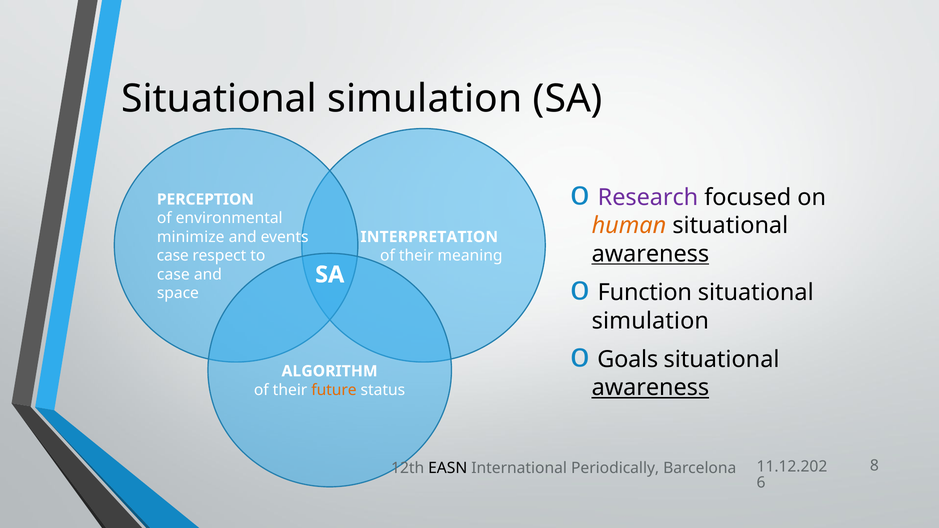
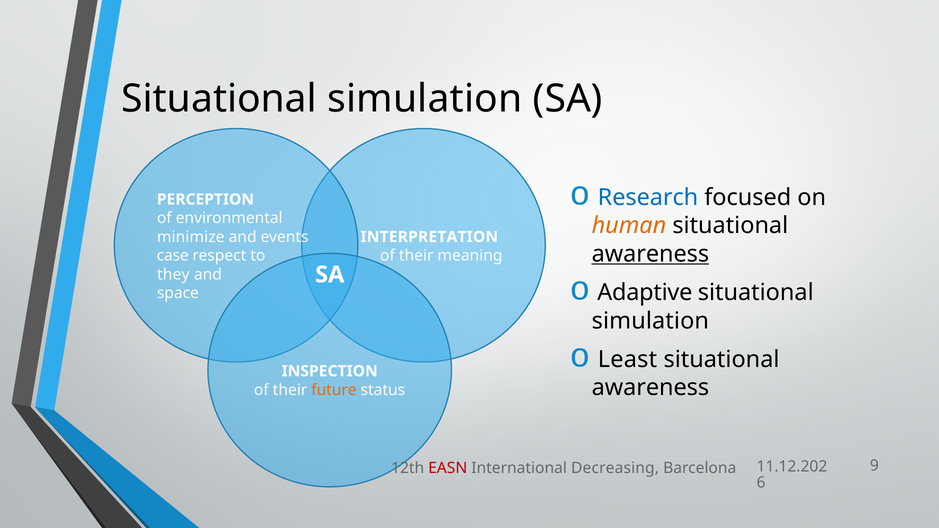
Research colour: purple -> blue
case at (173, 275): case -> they
Function: Function -> Adaptive
Goals: Goals -> Least
ALGORITHM: ALGORITHM -> INSPECTION
awareness at (650, 388) underline: present -> none
EASN colour: black -> red
Periodically: Periodically -> Decreasing
8: 8 -> 9
